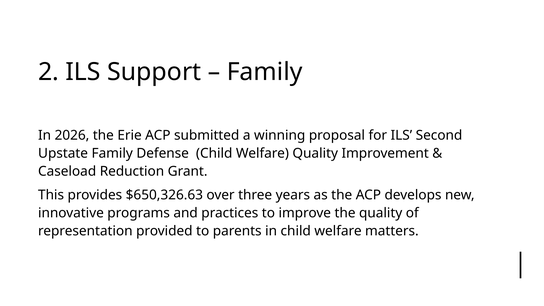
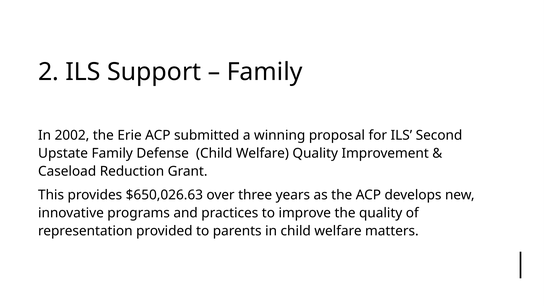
2026: 2026 -> 2002
$650,326.63: $650,326.63 -> $650,026.63
